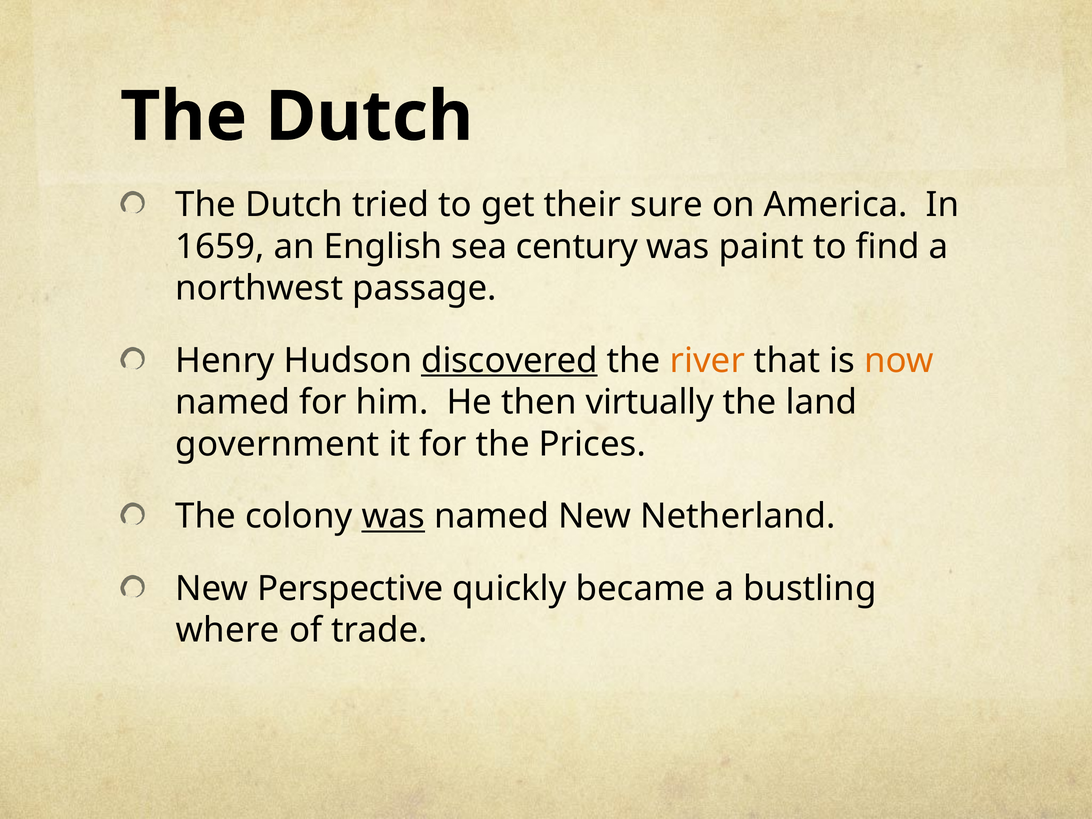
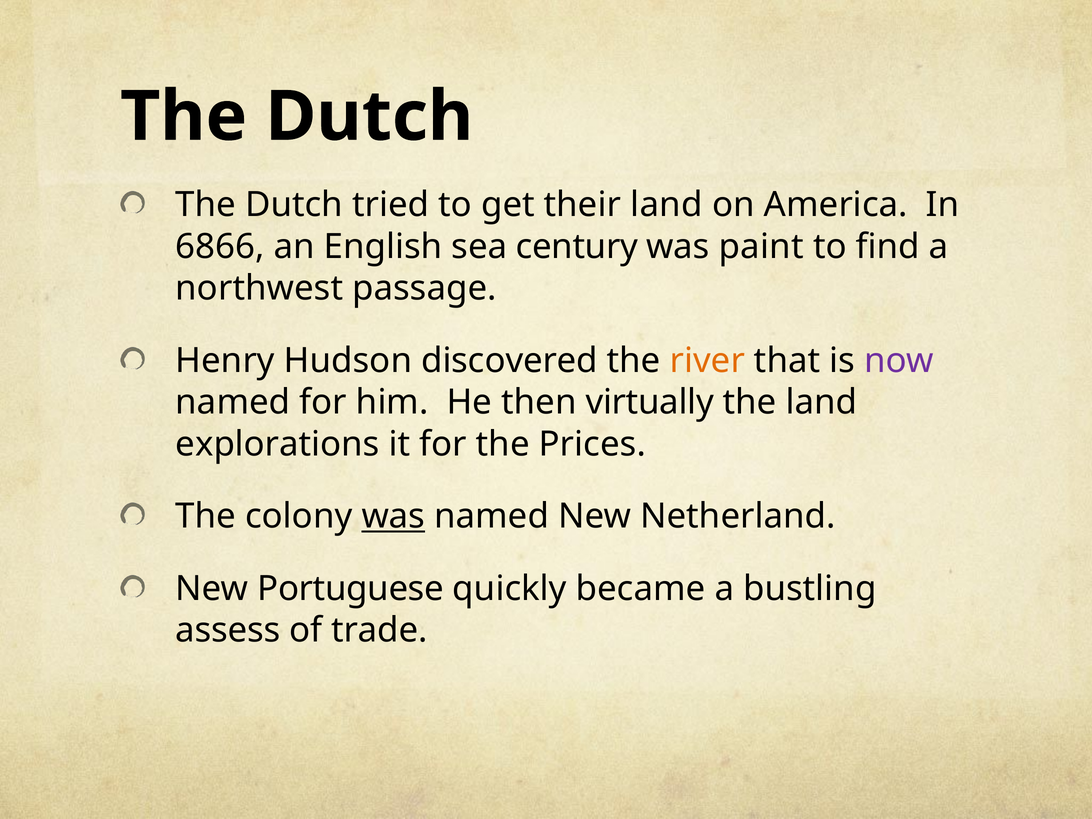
their sure: sure -> land
1659: 1659 -> 6866
discovered underline: present -> none
now colour: orange -> purple
government: government -> explorations
Perspective: Perspective -> Portuguese
where: where -> assess
